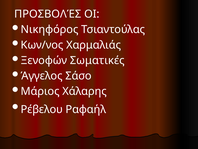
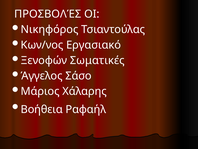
Χαρμαλιάς: Χαρμαλιάς -> Εργασιακό
Ρέβελου: Ρέβελου -> Βοήθεια
